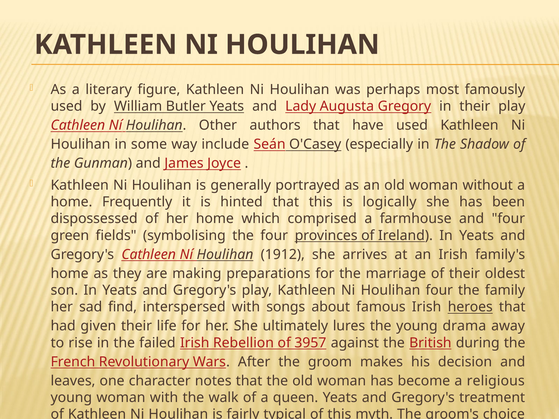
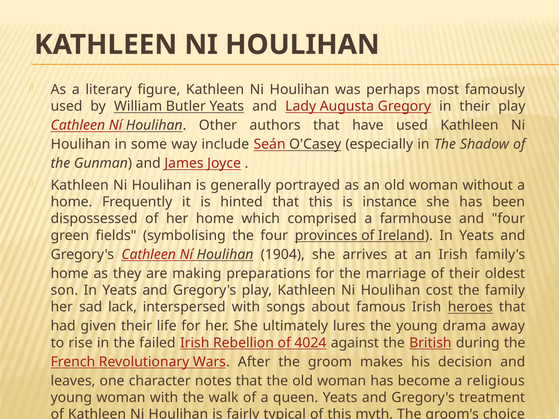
logically: logically -> instance
1912: 1912 -> 1904
Houlihan four: four -> cost
find: find -> lack
3957: 3957 -> 4024
